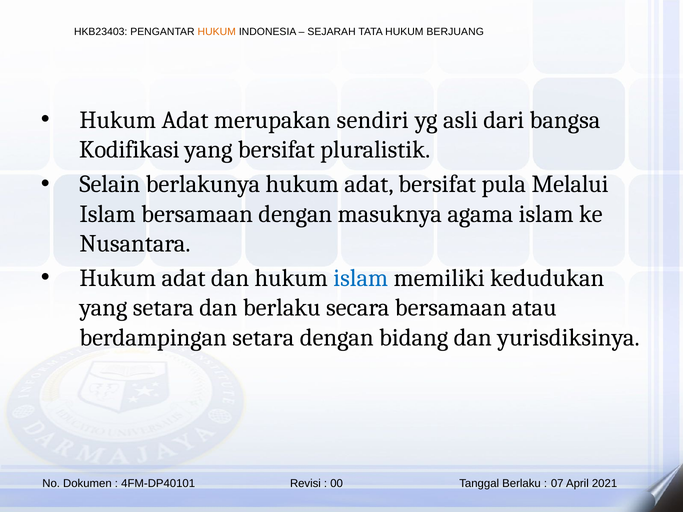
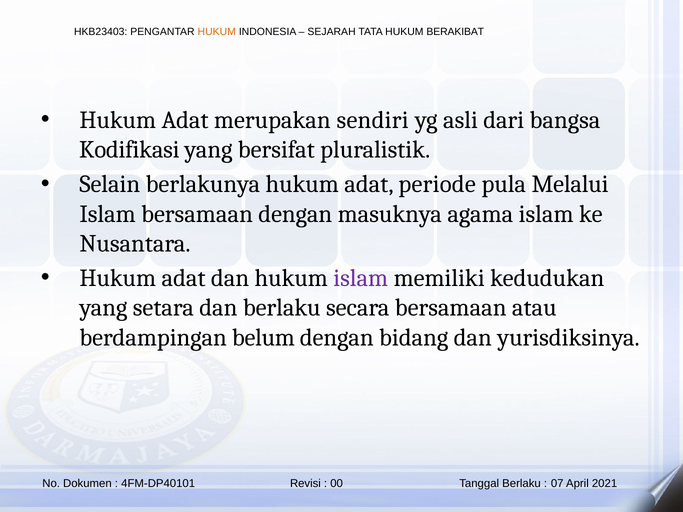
BERJUANG: BERJUANG -> BERAKIBAT
adat bersifat: bersifat -> periode
islam at (361, 278) colour: blue -> purple
berdampingan setara: setara -> belum
